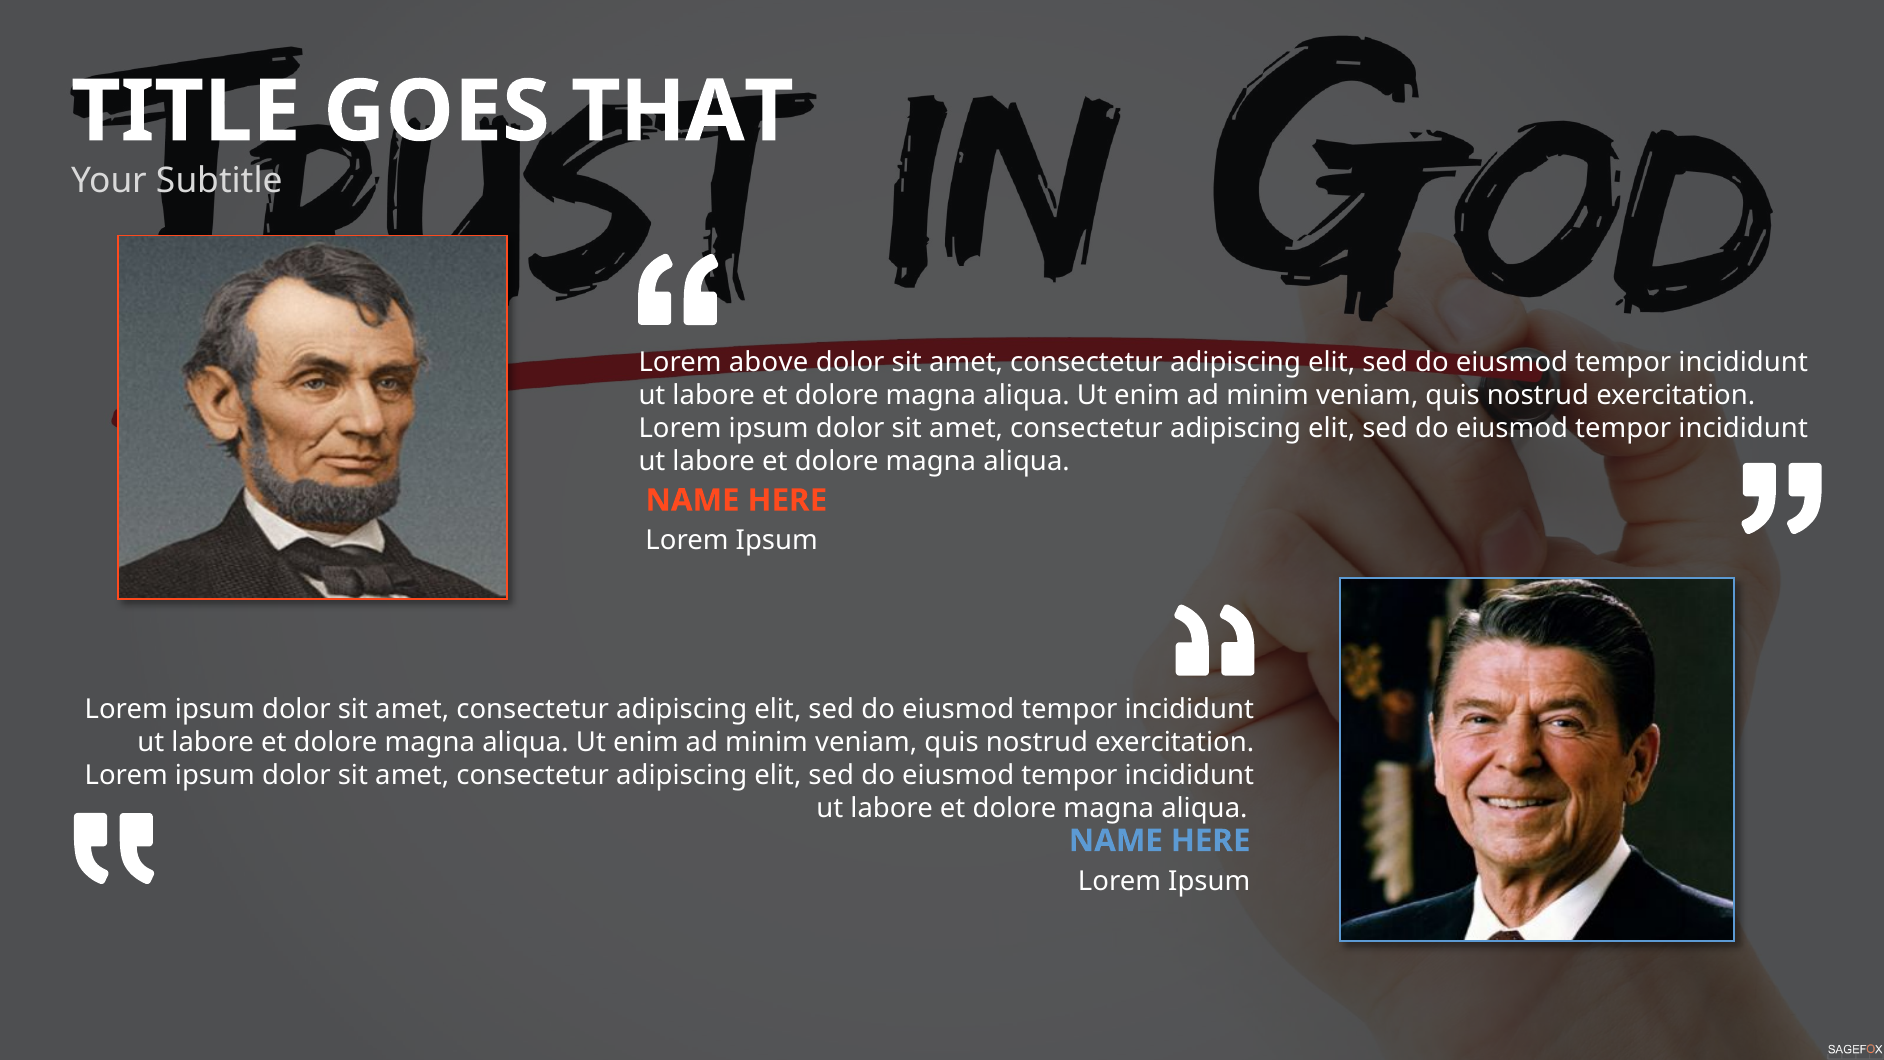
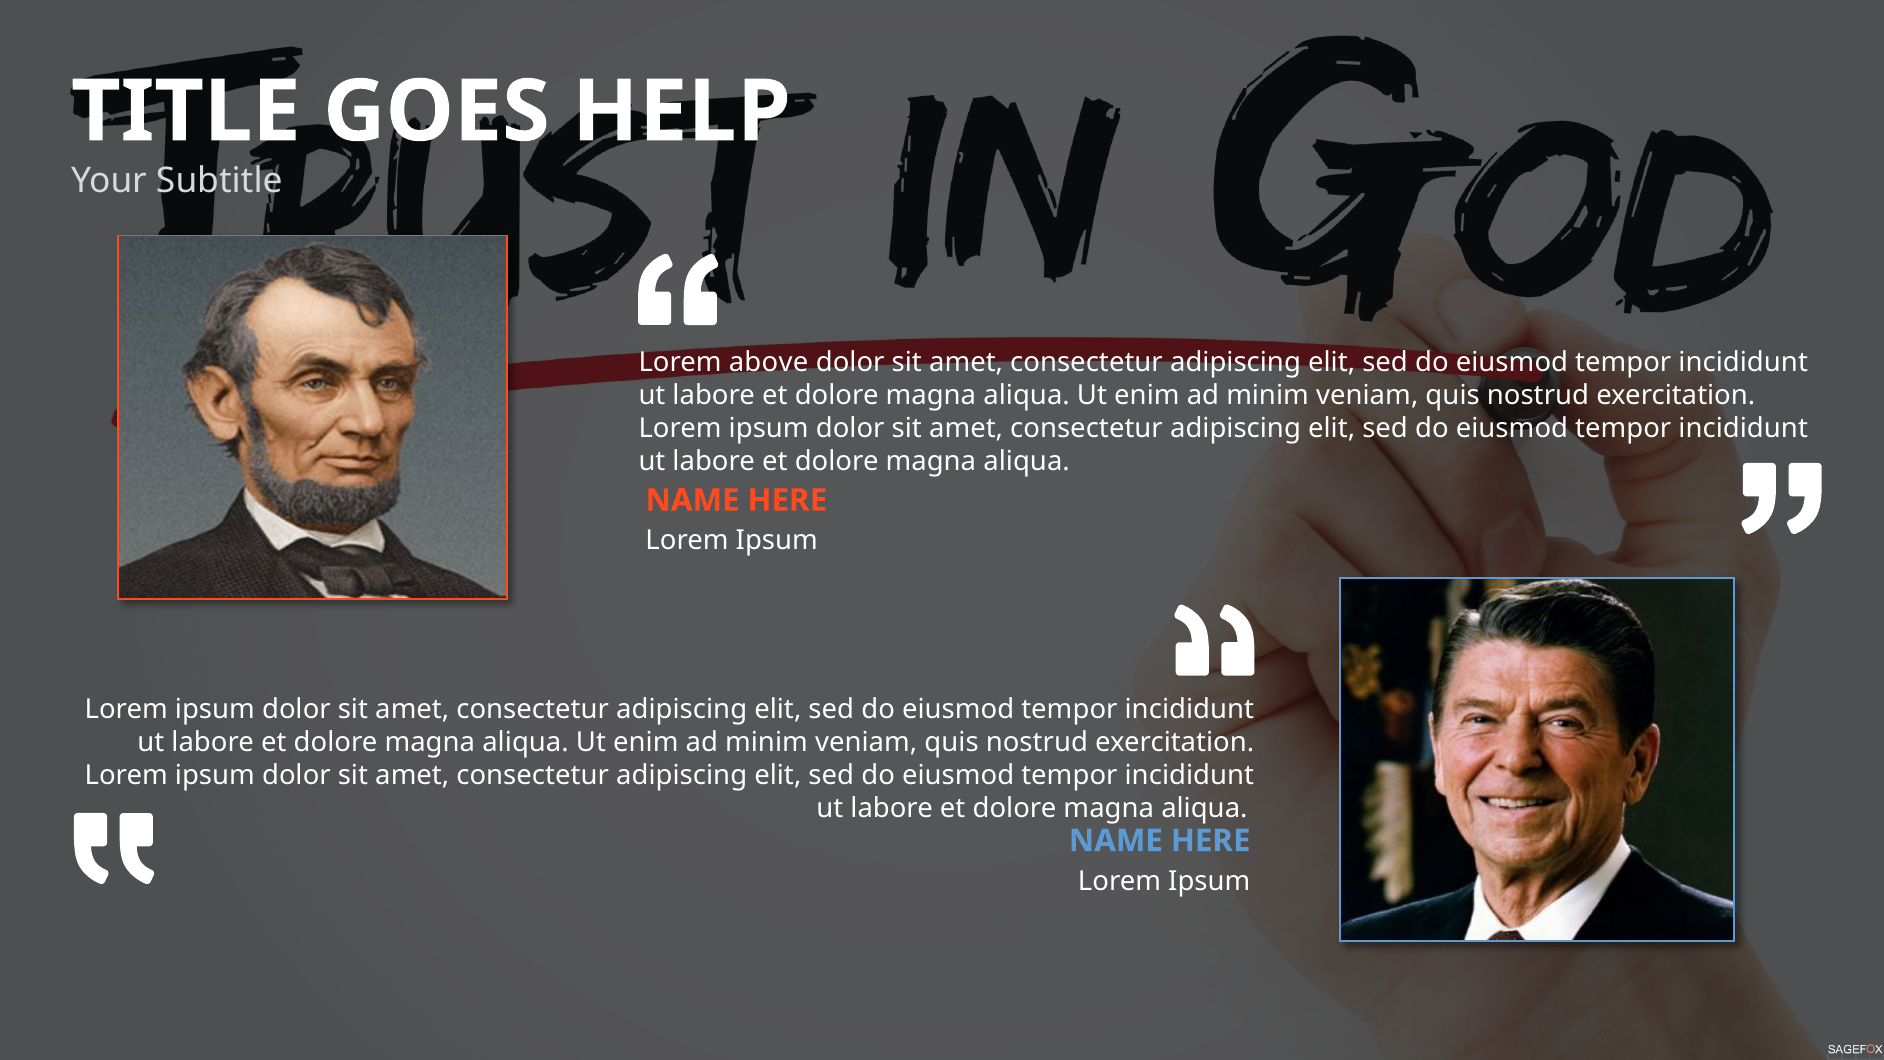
THAT: THAT -> HELP
